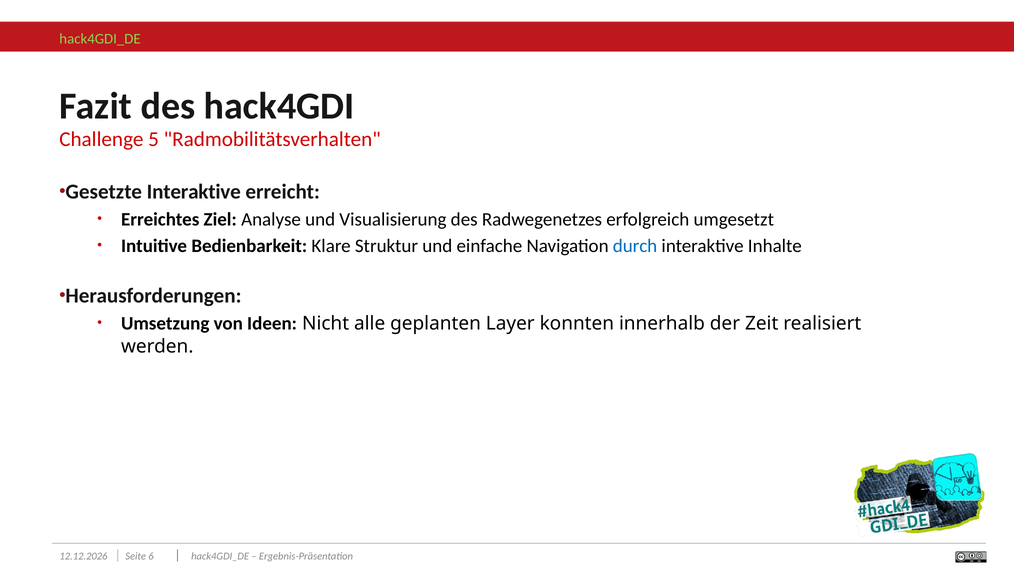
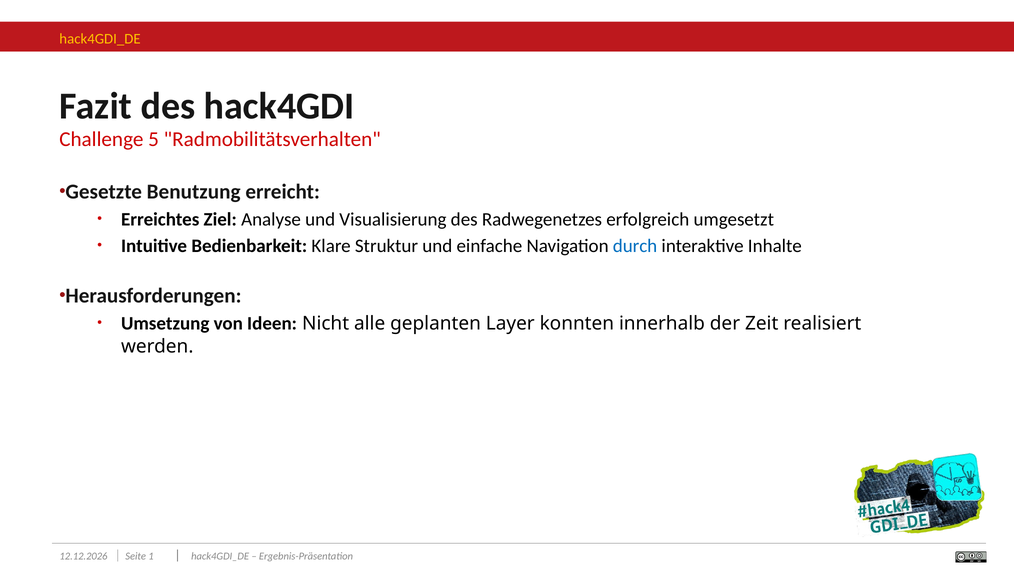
hack4GDI_DE at (100, 39) colour: light green -> yellow
Gesetzte Interaktive: Interaktive -> Benutzung
6: 6 -> 1
